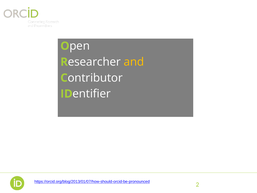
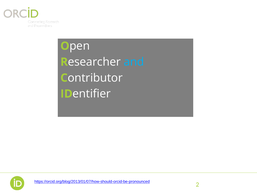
and colour: yellow -> light blue
